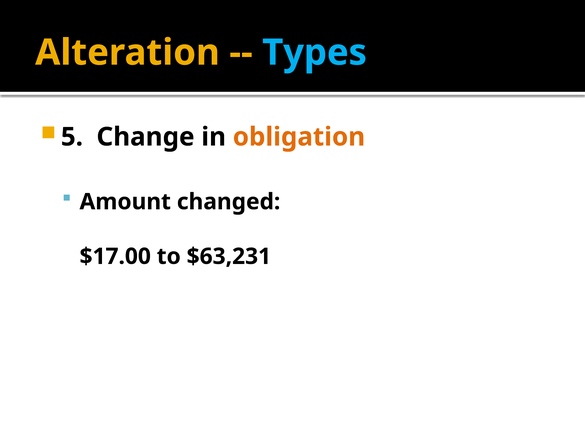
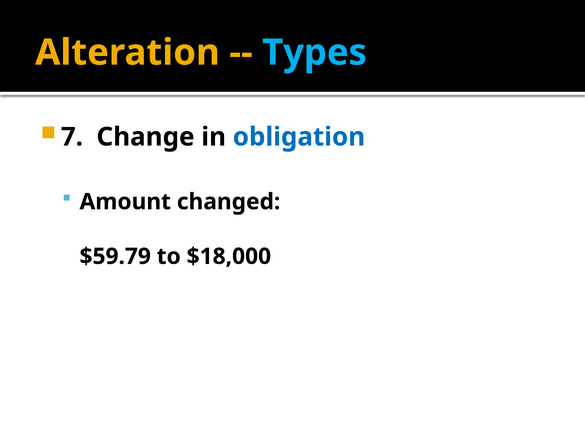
5: 5 -> 7
obligation colour: orange -> blue
$17.00: $17.00 -> $59.79
$63,231: $63,231 -> $18,000
